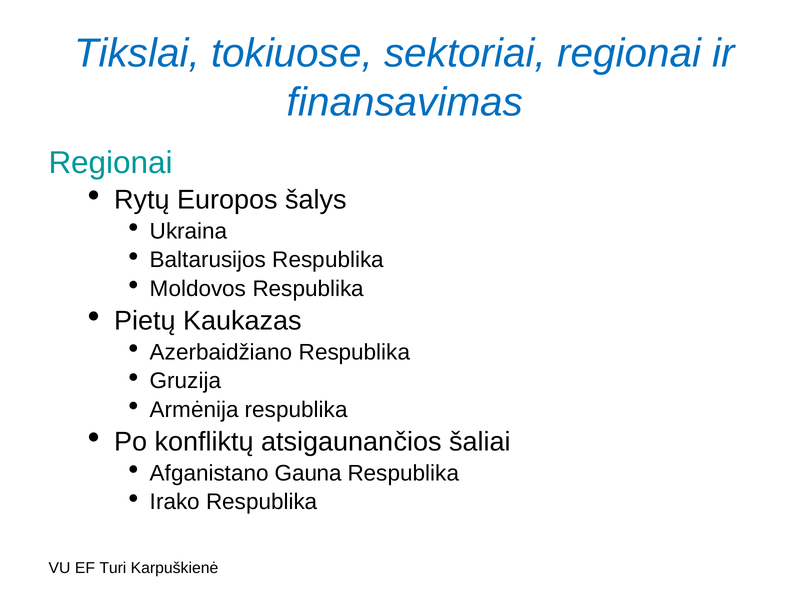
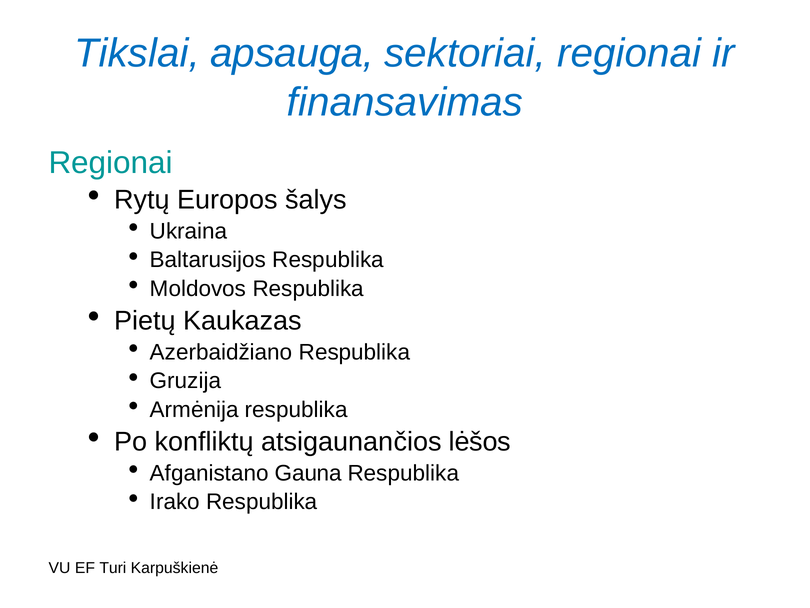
tokiuose: tokiuose -> apsauga
šaliai: šaliai -> lėšos
